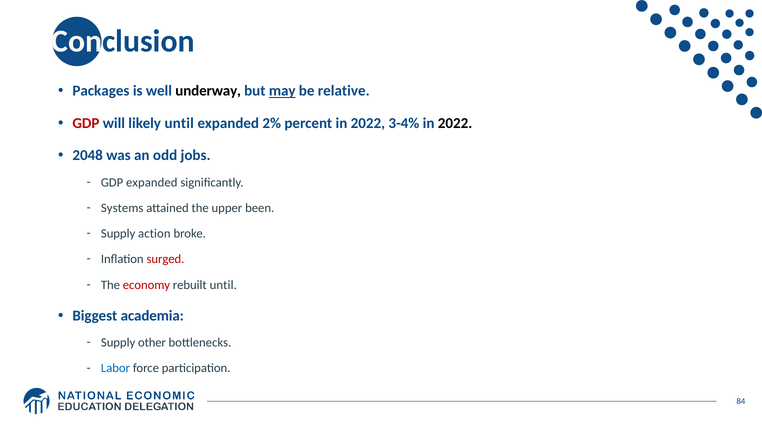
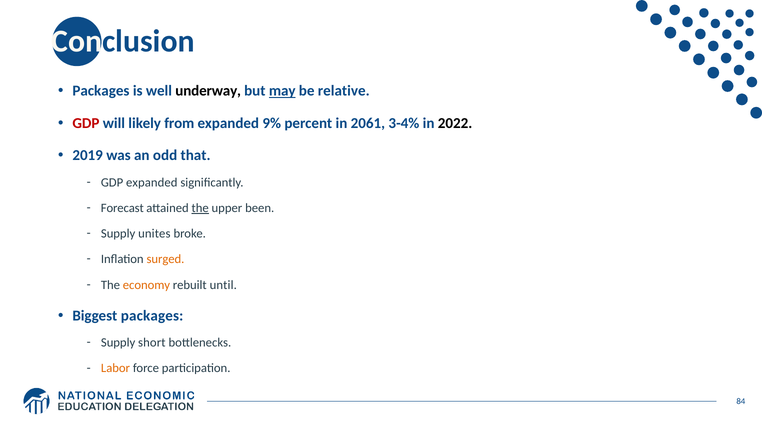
likely until: until -> from
2%: 2% -> 9%
percent in 2022: 2022 -> 2061
2048: 2048 -> 2019
jobs: jobs -> that
Systems: Systems -> Forecast
the at (200, 208) underline: none -> present
action: action -> unites
surged colour: red -> orange
economy colour: red -> orange
Biggest academia: academia -> packages
other: other -> short
Labor colour: blue -> orange
